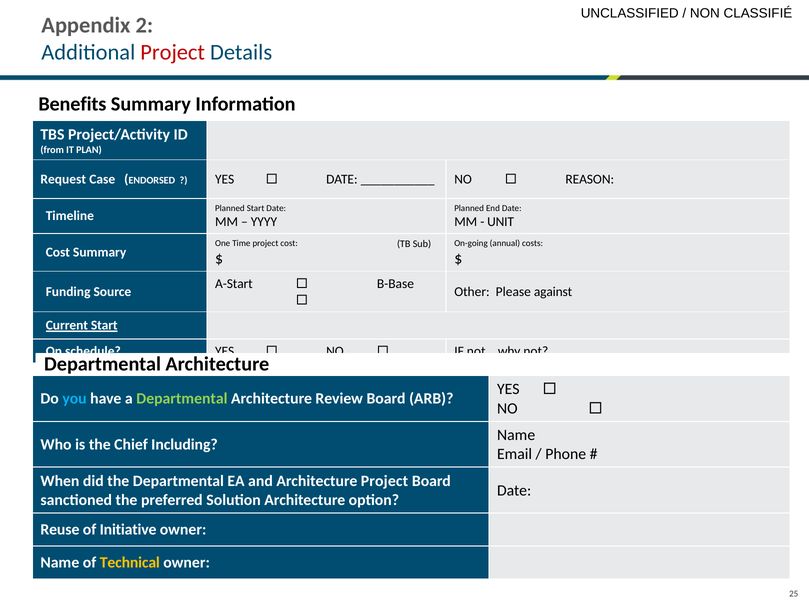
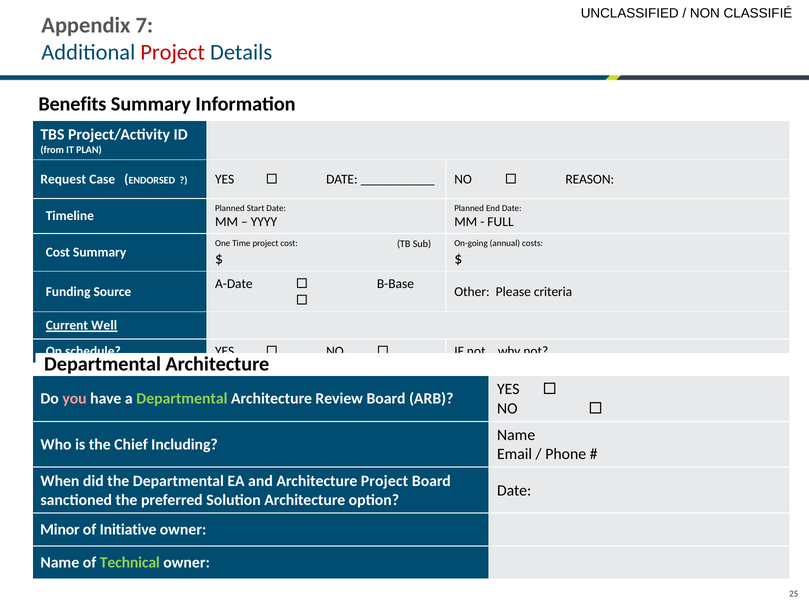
2: 2 -> 7
UNIT: UNIT -> FULL
A-Start: A-Start -> A-Date
against: against -> criteria
Current Start: Start -> Well
you colour: light blue -> pink
Reuse: Reuse -> Minor
Technical colour: yellow -> light green
